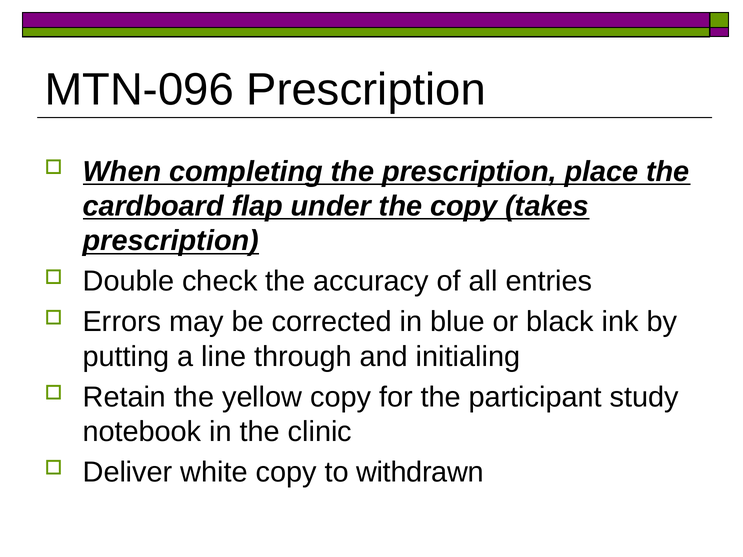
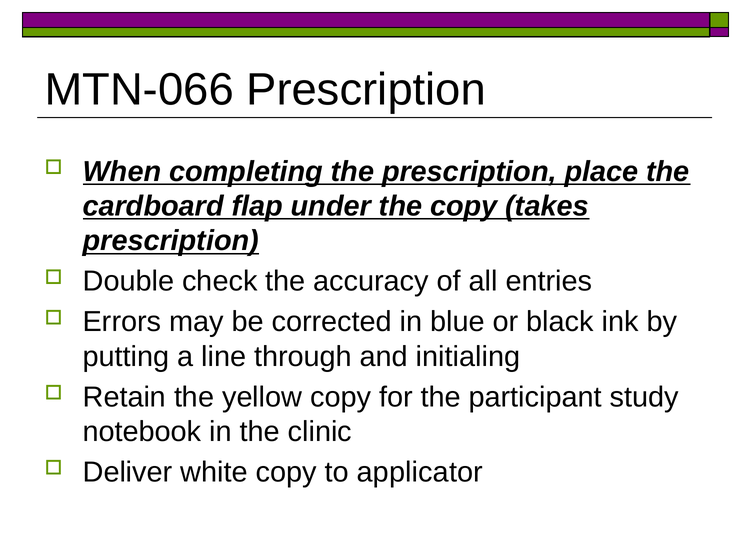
MTN-096: MTN-096 -> MTN-066
withdrawn: withdrawn -> applicator
